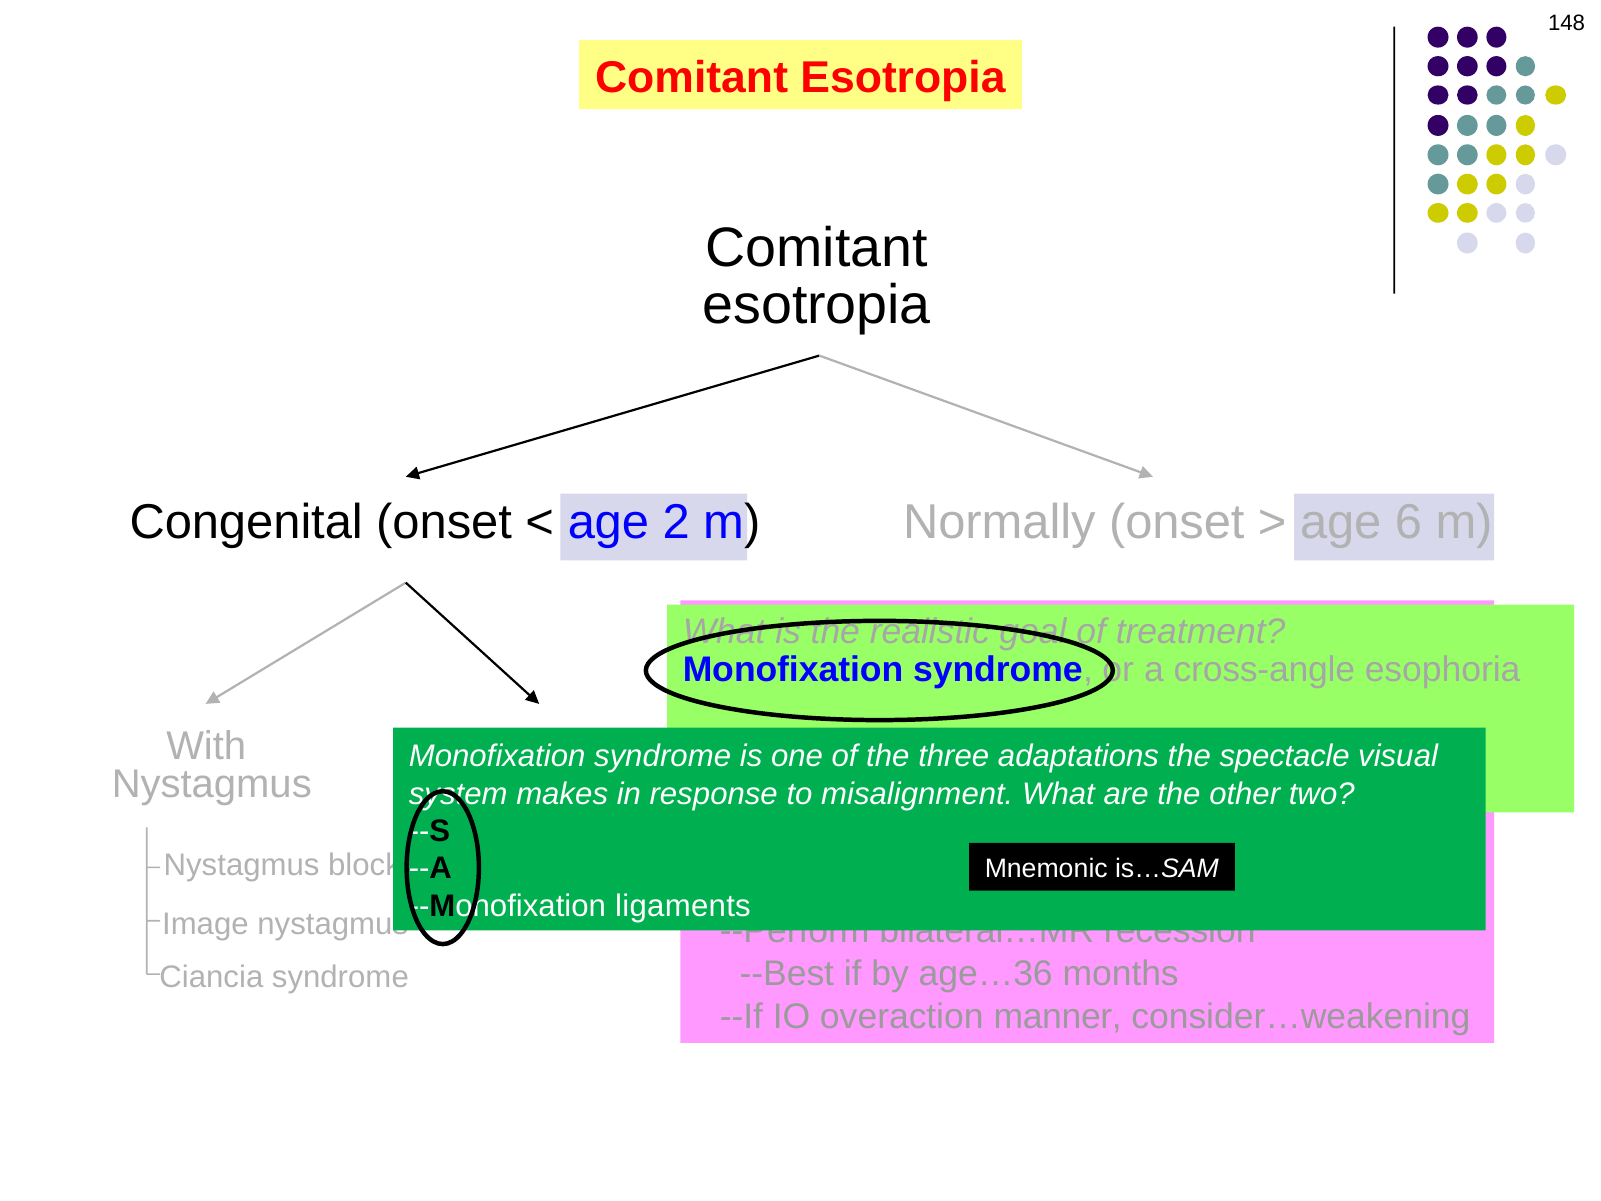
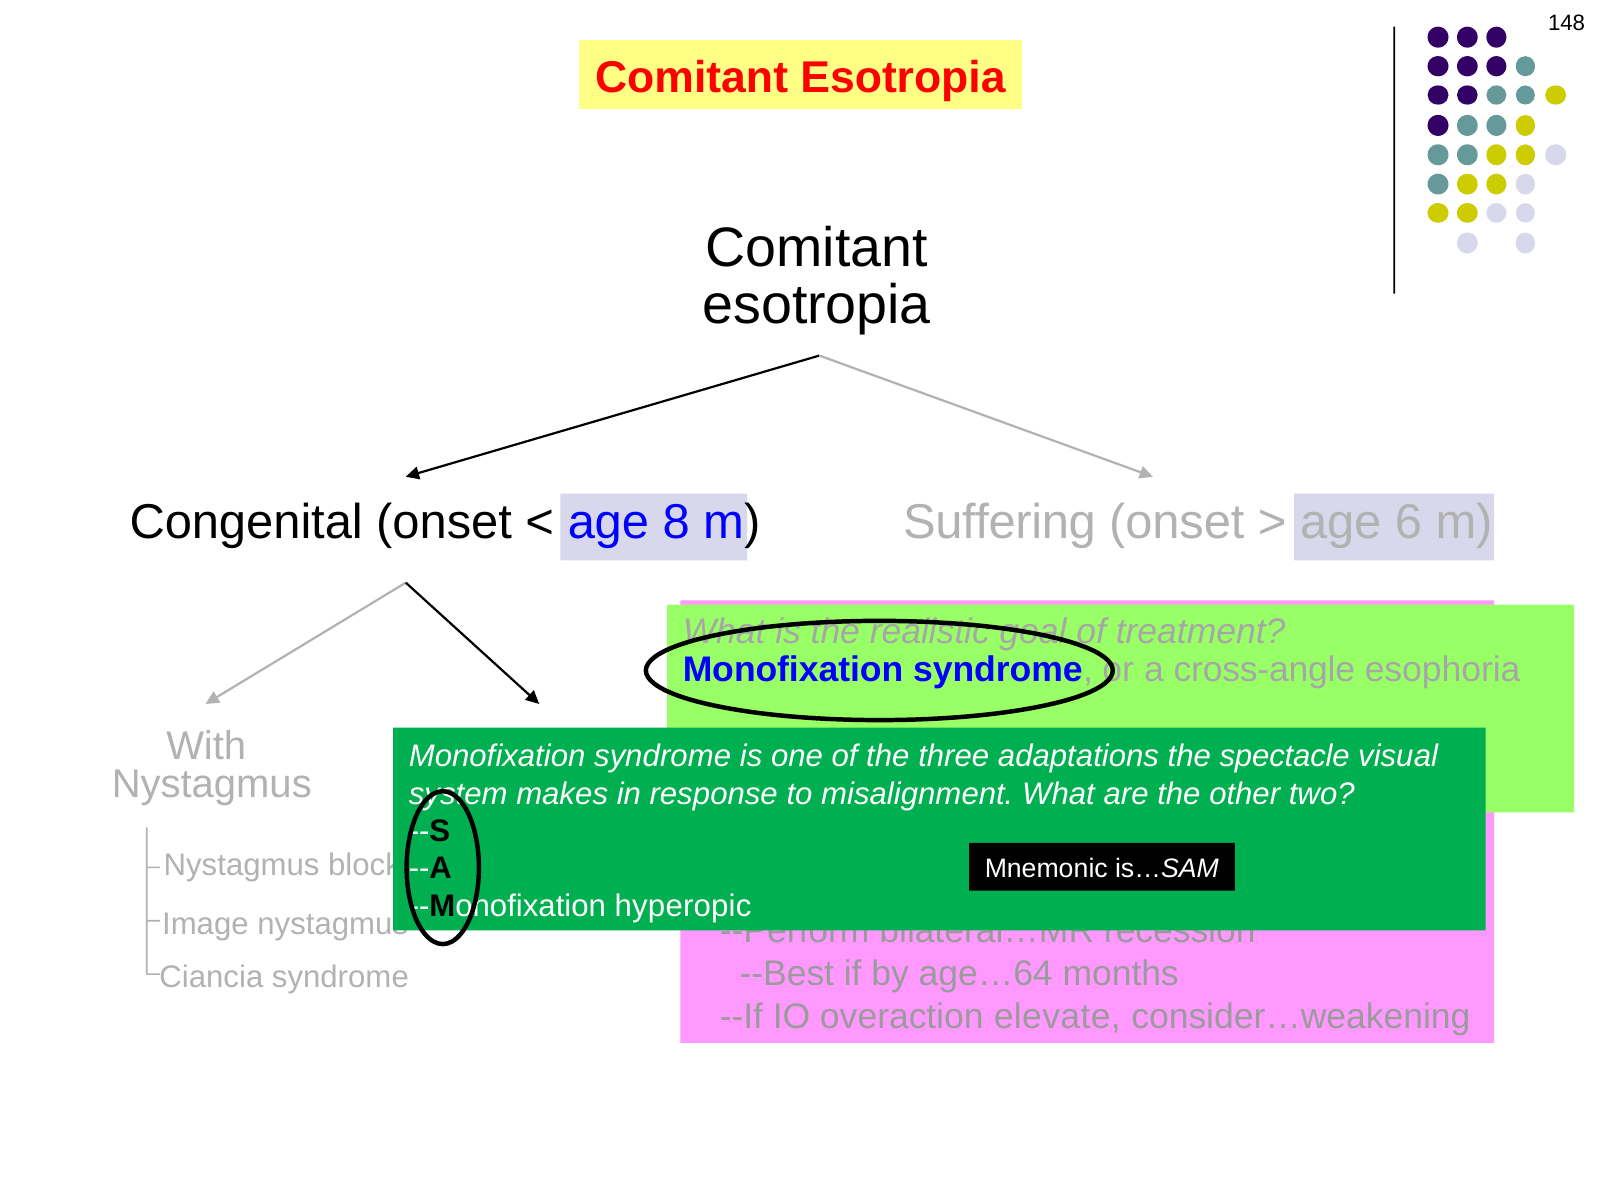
2: 2 -> 8
Normally: Normally -> Suffering
ligaments: ligaments -> hyperopic
age…36: age…36 -> age…64
manner: manner -> elevate
